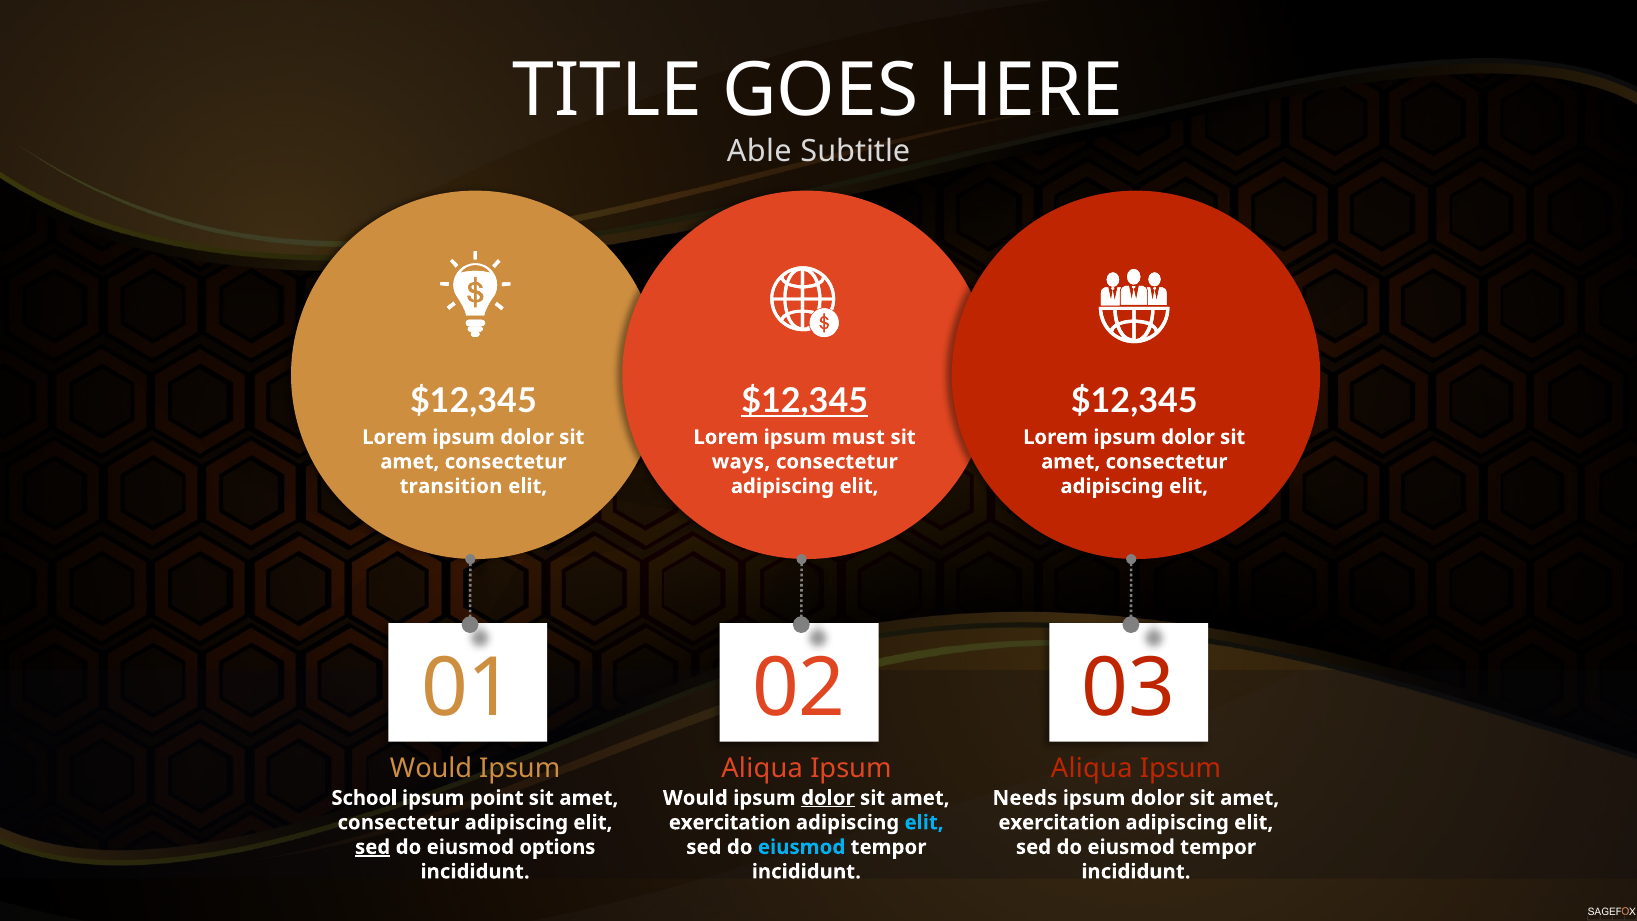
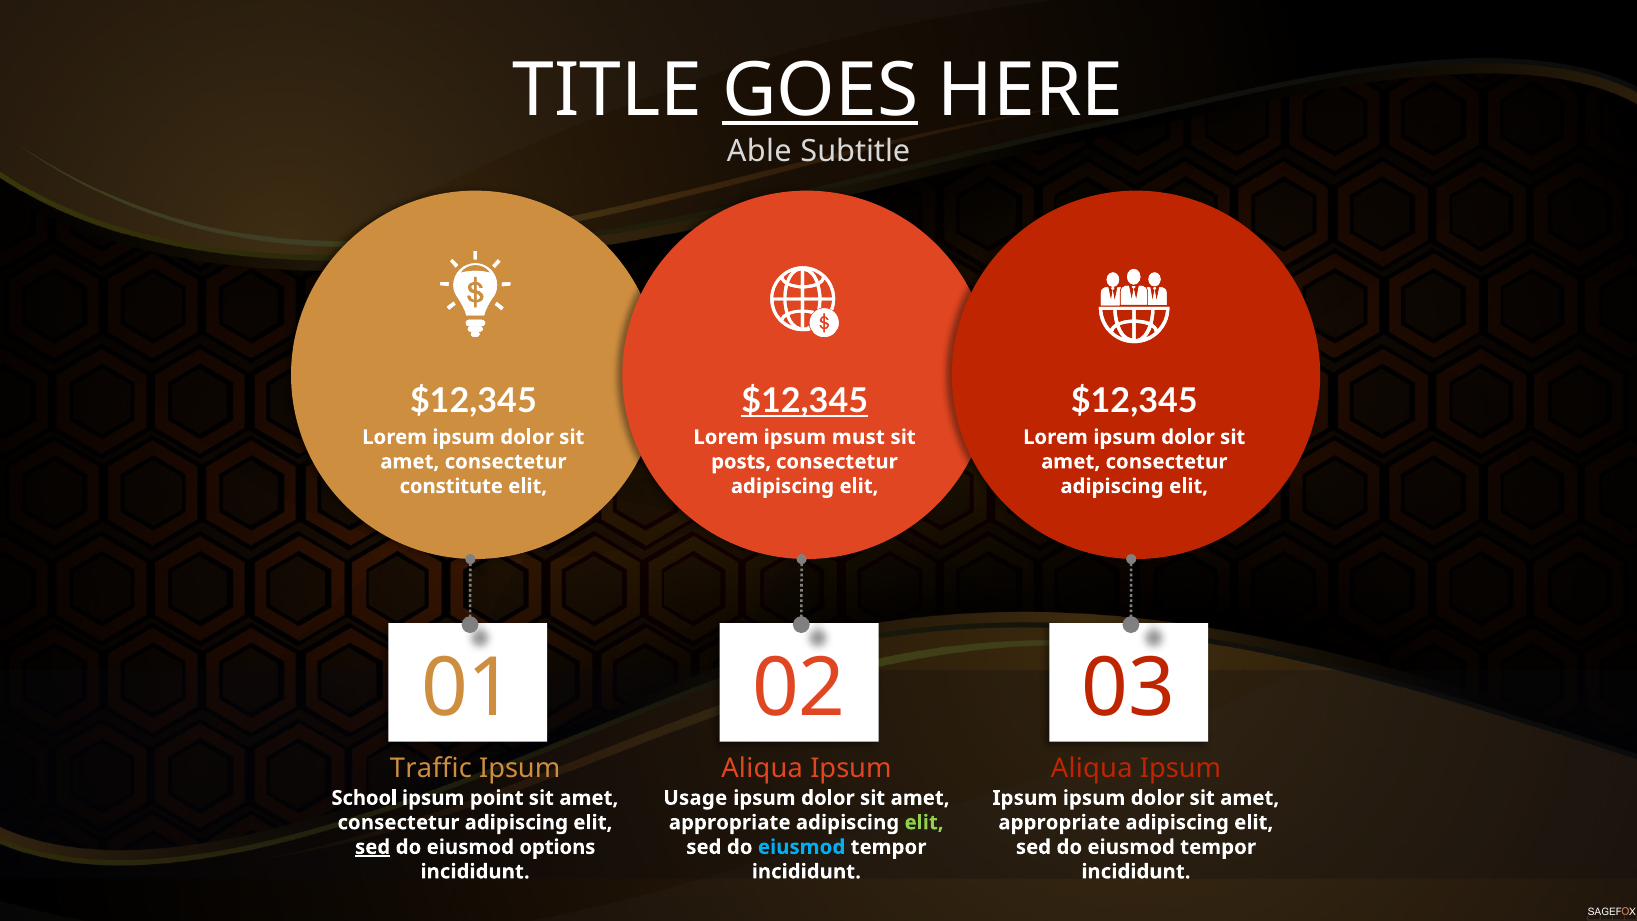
GOES underline: none -> present
ways: ways -> posts
transition: transition -> constitute
Would at (431, 768): Would -> Traffic
Would at (695, 798): Would -> Usage
dolor at (828, 798) underline: present -> none
Needs at (1025, 798): Needs -> Ipsum
exercitation at (730, 822): exercitation -> appropriate
elit at (924, 822) colour: light blue -> light green
exercitation at (1059, 822): exercitation -> appropriate
